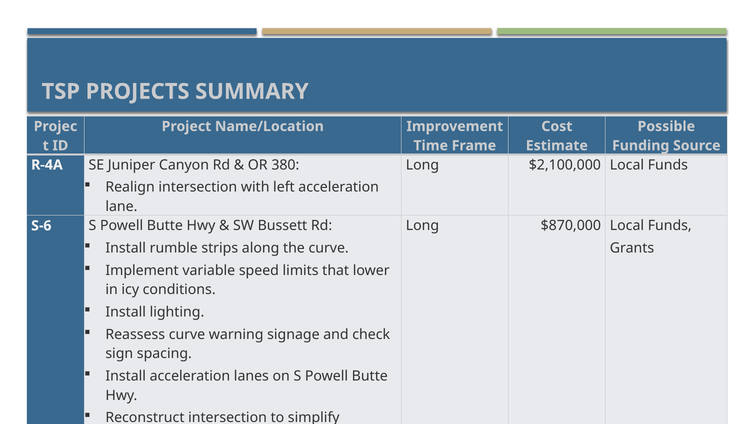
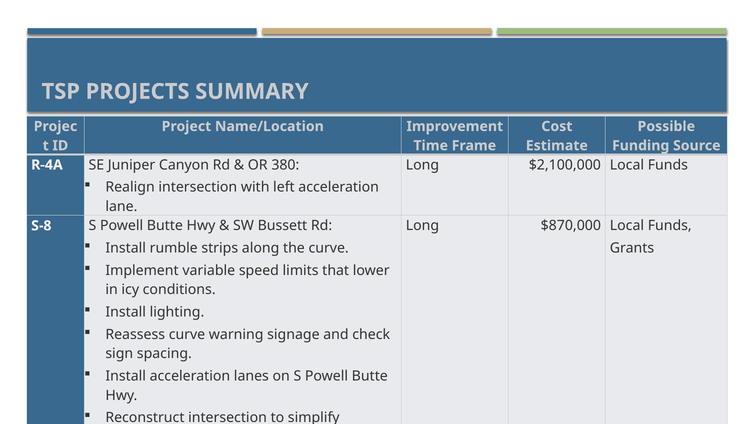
S-6: S-6 -> S-8
